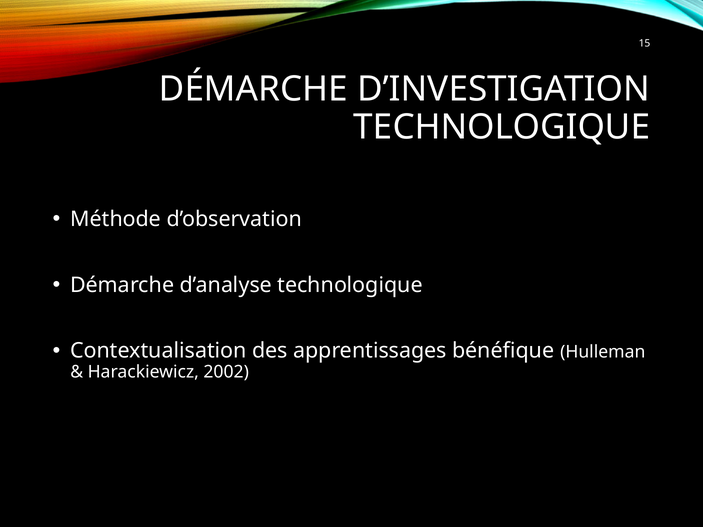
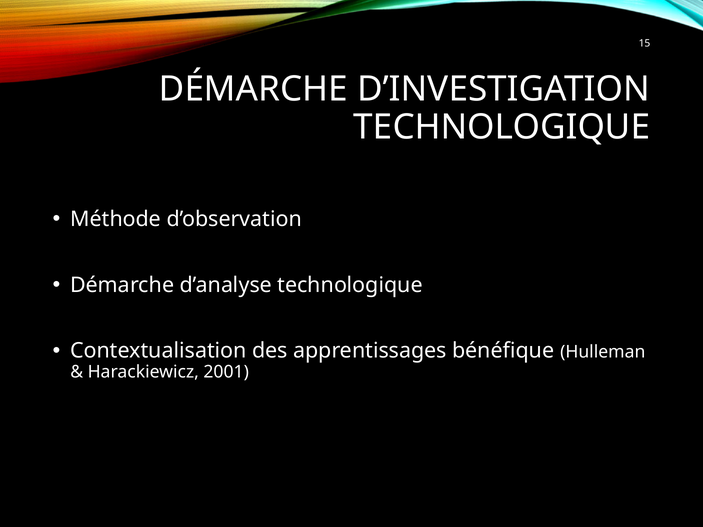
2002: 2002 -> 2001
